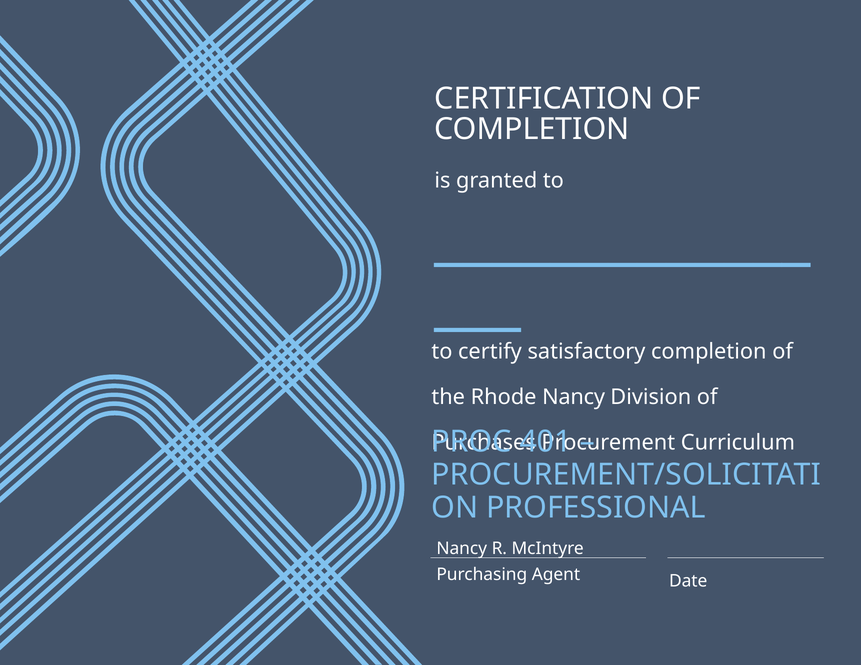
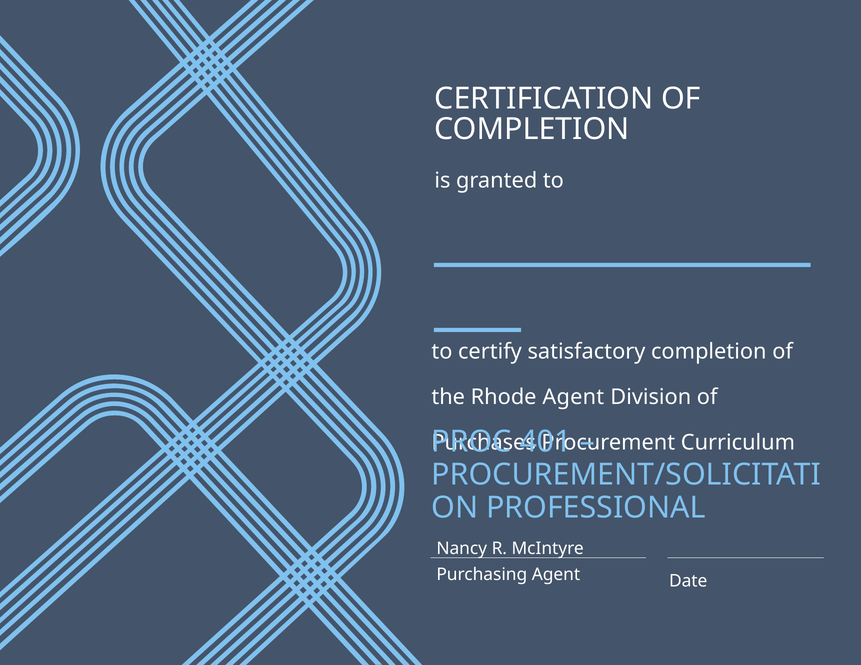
Rhode Nancy: Nancy -> Agent
